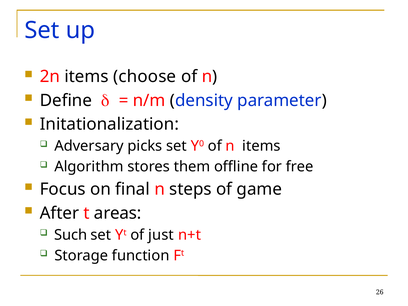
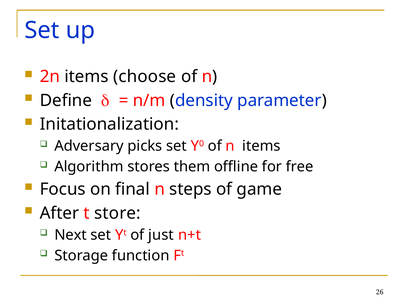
areas: areas -> store
Such: Such -> Next
